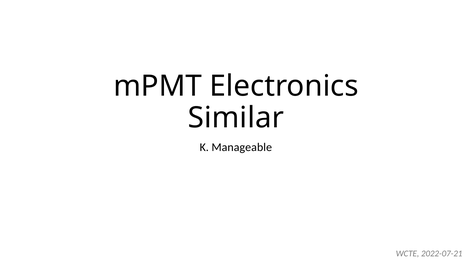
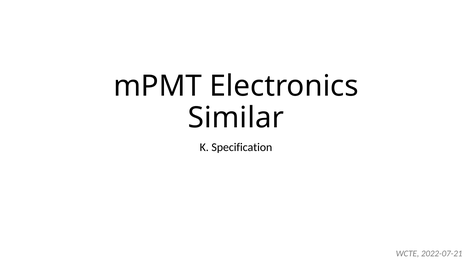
Manageable: Manageable -> Specification
